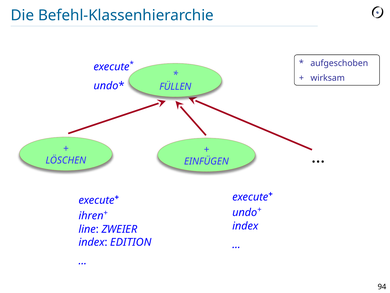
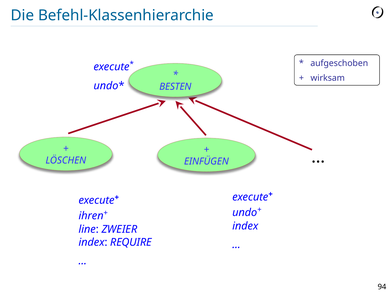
FÜLLEN: FÜLLEN -> BESTEN
EDITION: EDITION -> REQUIRE
